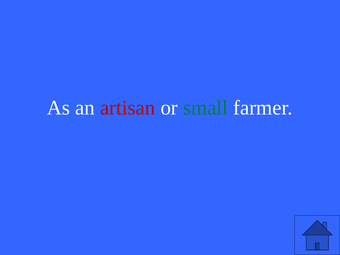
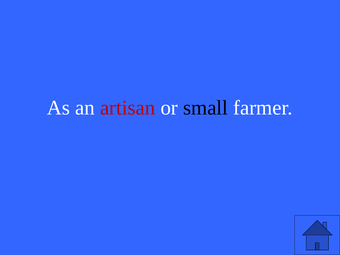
small colour: green -> black
